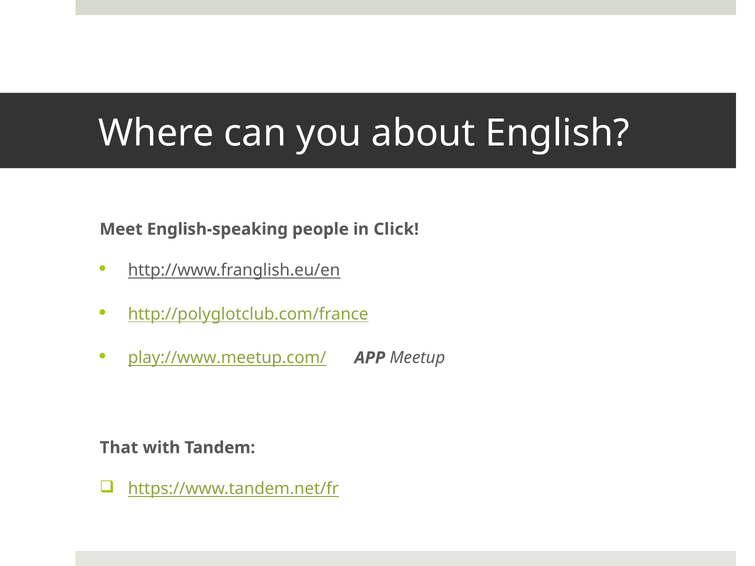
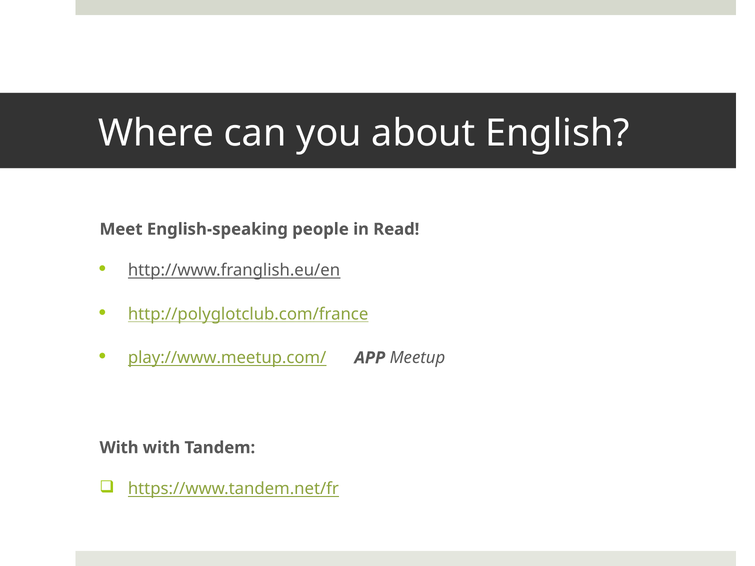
Click: Click -> Read
That at (119, 448): That -> With
